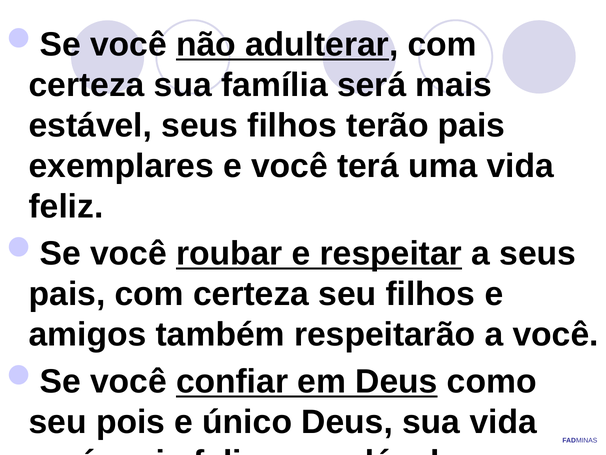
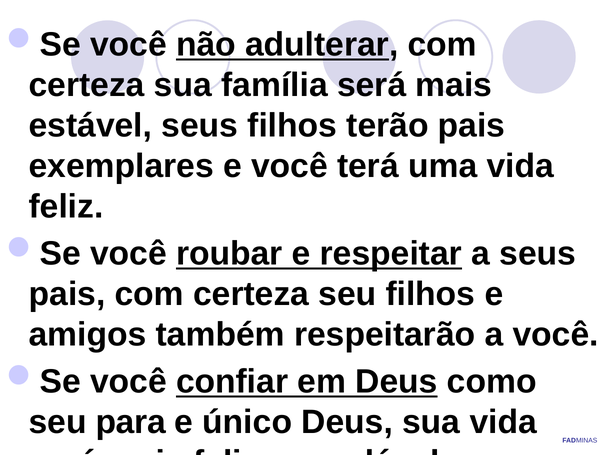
pois: pois -> para
